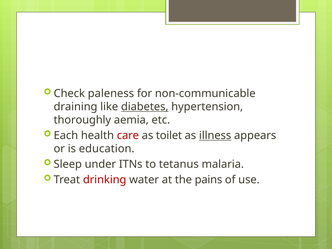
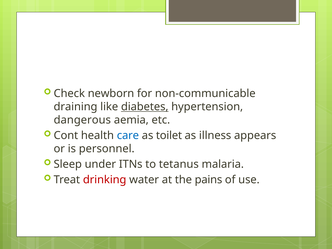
paleness: paleness -> newborn
thoroughly: thoroughly -> dangerous
Each: Each -> Cont
care colour: red -> blue
illness underline: present -> none
education: education -> personnel
